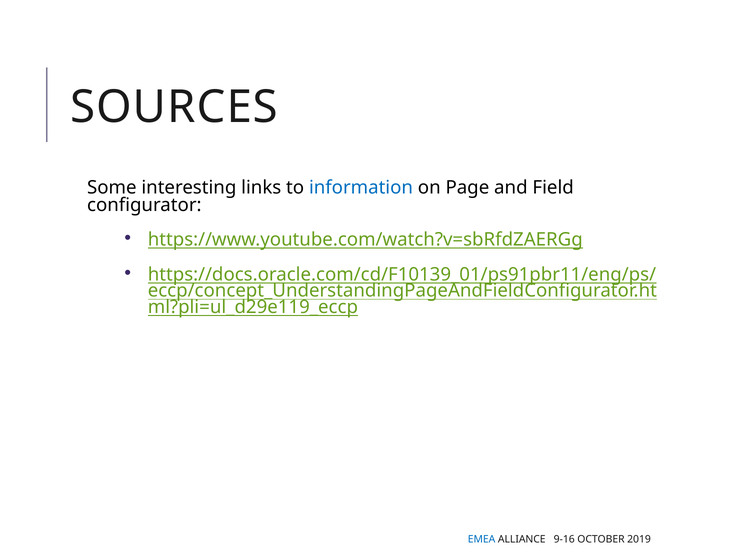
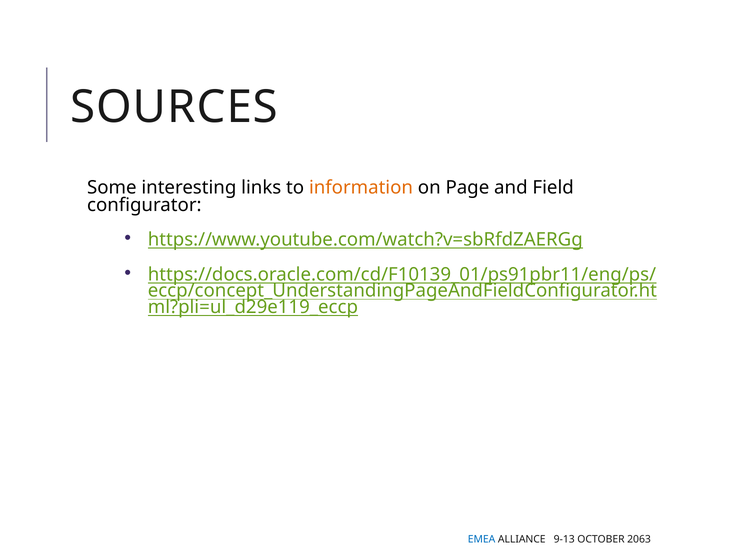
information colour: blue -> orange
9-16: 9-16 -> 9-13
2019: 2019 -> 2063
